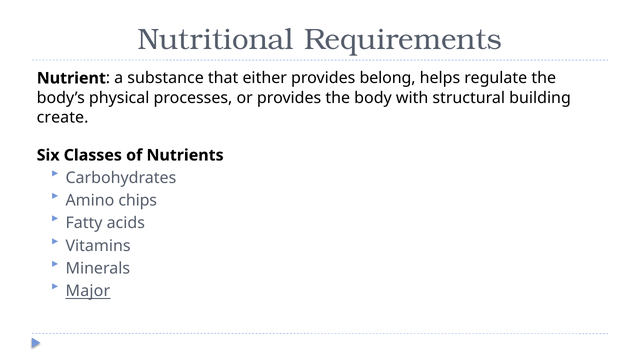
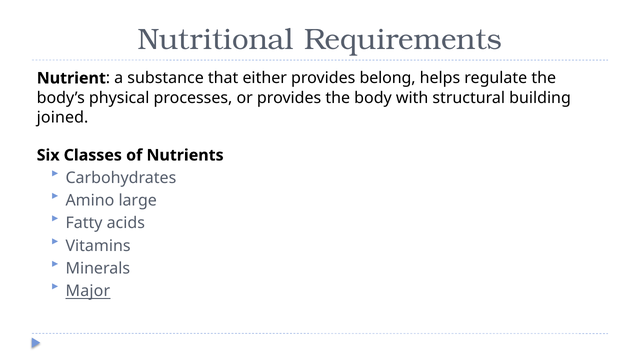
create: create -> joined
chips: chips -> large
